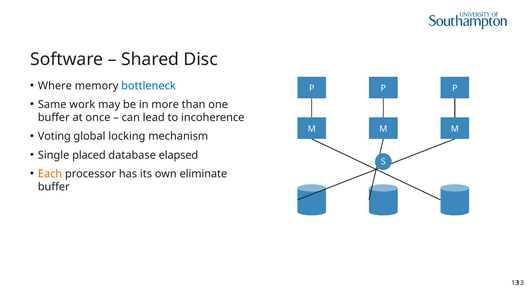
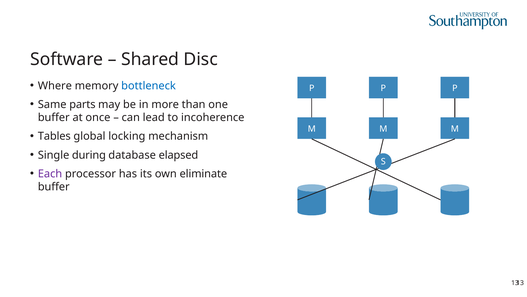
work: work -> parts
Voting: Voting -> Tables
placed: placed -> during
Each colour: orange -> purple
